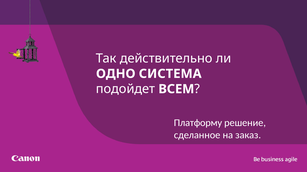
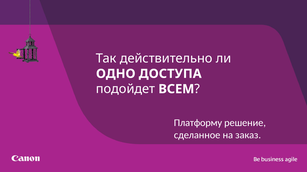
СИСТЕМА: СИСТЕМА -> ДОСТУПА
